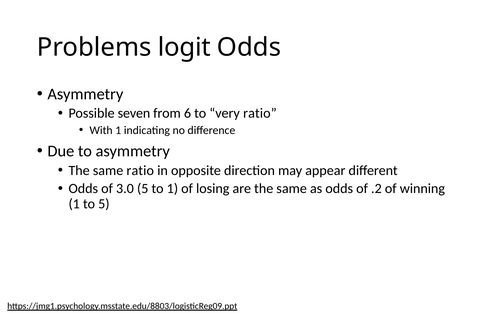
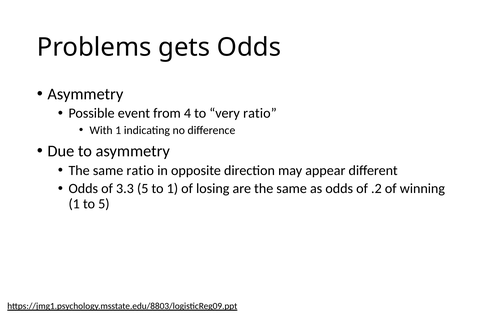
logit: logit -> gets
seven: seven -> event
6: 6 -> 4
3.0: 3.0 -> 3.3
